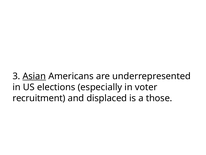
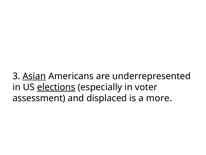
elections underline: none -> present
recruitment: recruitment -> assessment
those: those -> more
